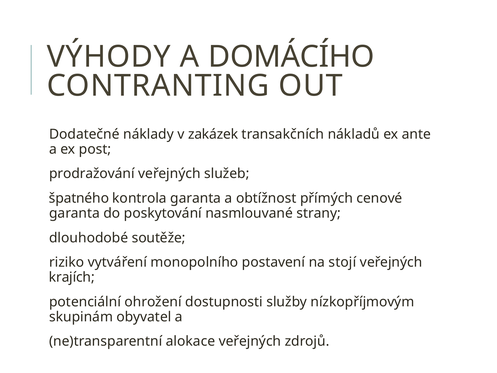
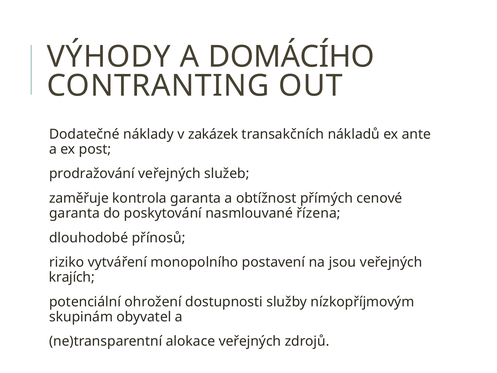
špatného: špatného -> zaměřuje
strany: strany -> řízena
soutěže: soutěže -> přínosů
stojí: stojí -> jsou
